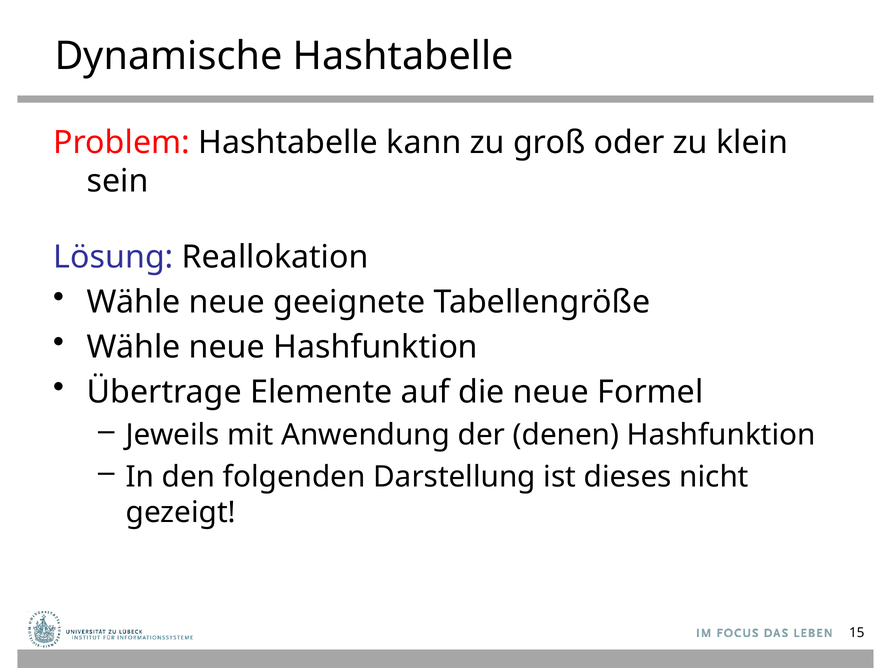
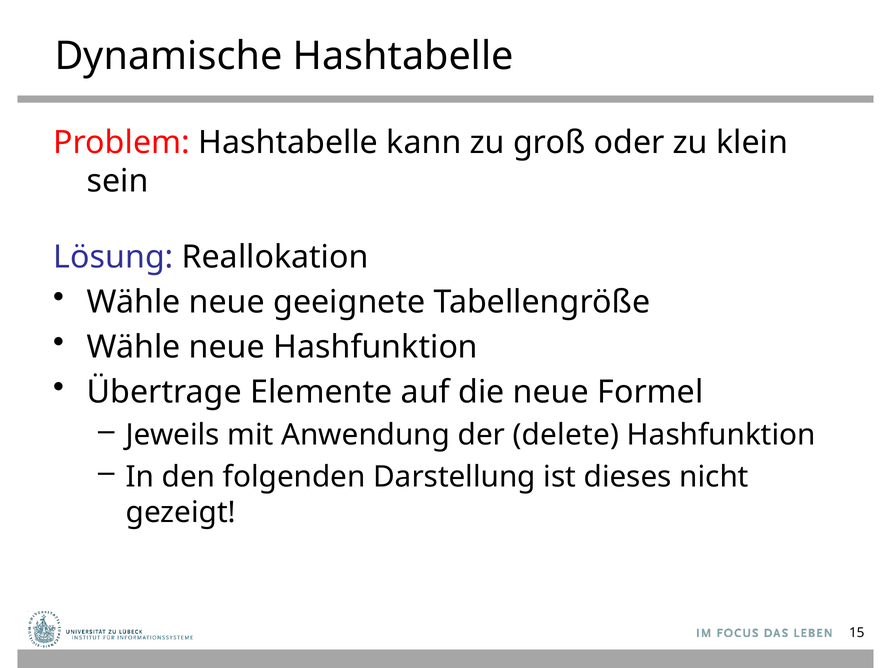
denen: denen -> delete
